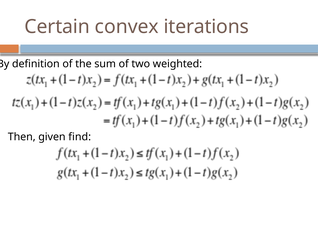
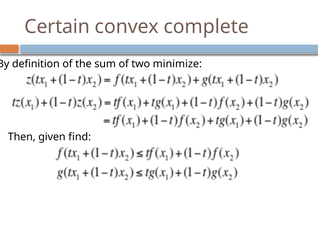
iterations: iterations -> complete
weighted: weighted -> minimize
